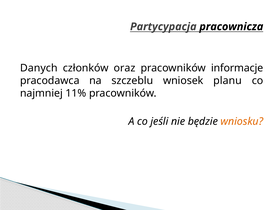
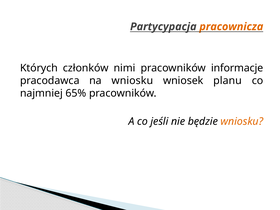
pracownicza colour: black -> orange
Danych: Danych -> Których
oraz: oraz -> nimi
na szczeblu: szczeblu -> wniosku
11%: 11% -> 65%
